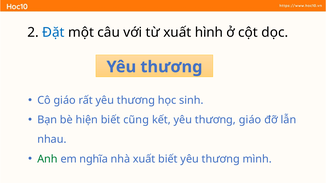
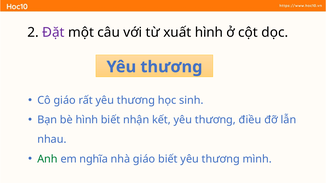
Đặt colour: blue -> purple
bè hiện: hiện -> hình
cũng: cũng -> nhận
thương giáo: giáo -> điều
nhà xuất: xuất -> giáo
